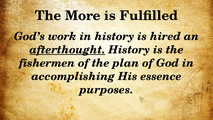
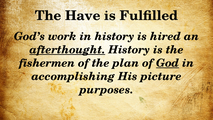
More: More -> Have
God underline: none -> present
essence: essence -> picture
